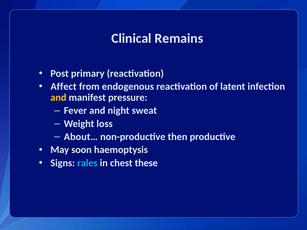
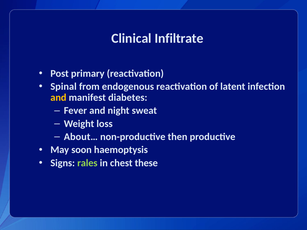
Remains: Remains -> Infiltrate
Affect: Affect -> Spinal
pressure: pressure -> diabetes
rales colour: light blue -> light green
